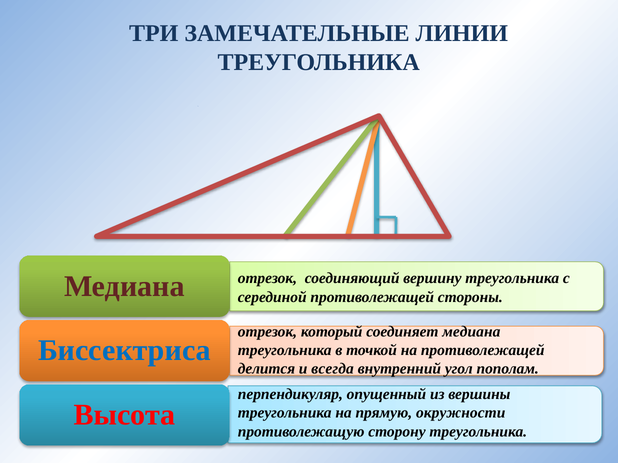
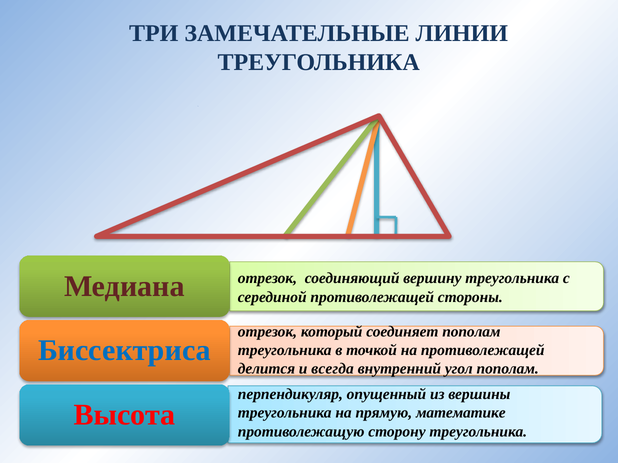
соединяет медиана: медиана -> пополам
окружности: окружности -> математике
